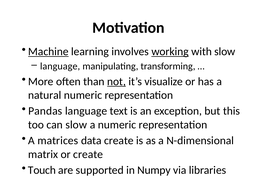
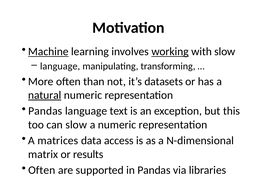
not underline: present -> none
visualize: visualize -> datasets
natural underline: none -> present
data create: create -> access
or create: create -> results
Touch at (42, 171): Touch -> Often
in Numpy: Numpy -> Pandas
